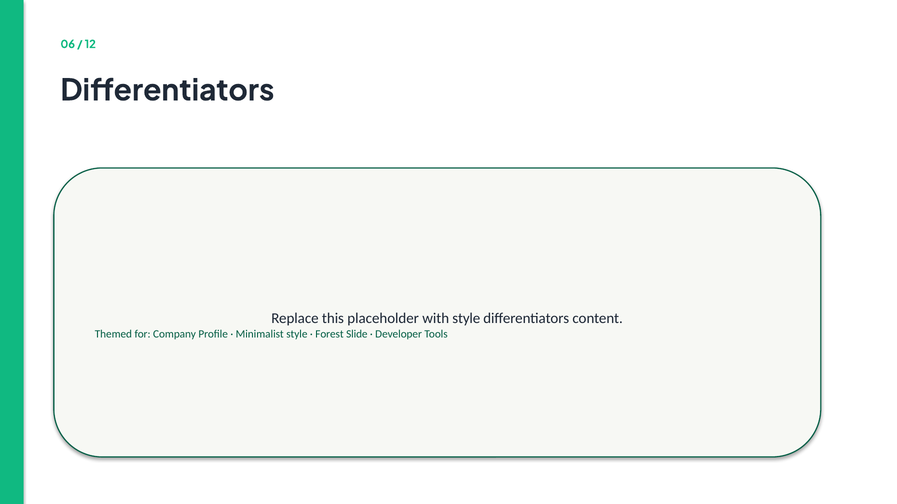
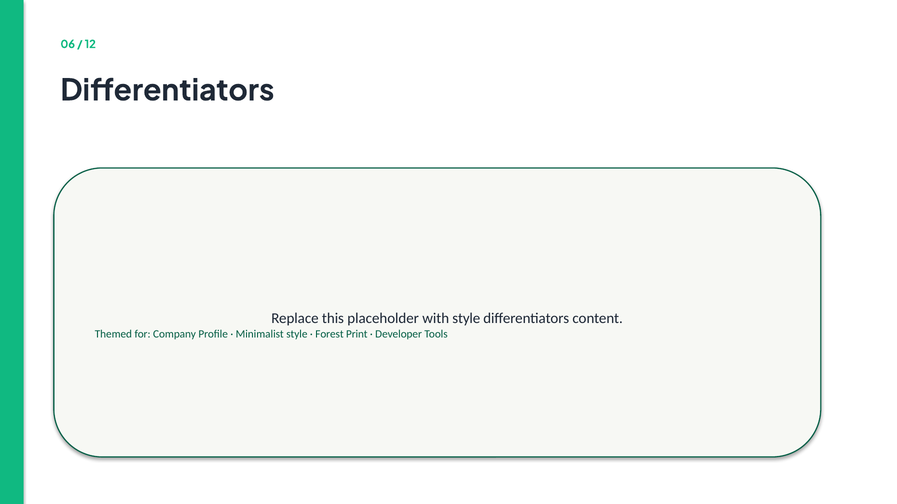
Slide: Slide -> Print
